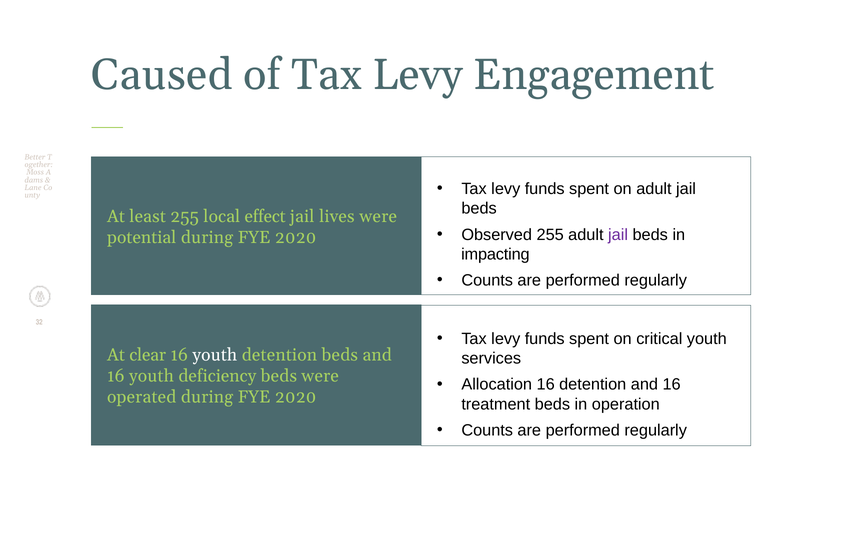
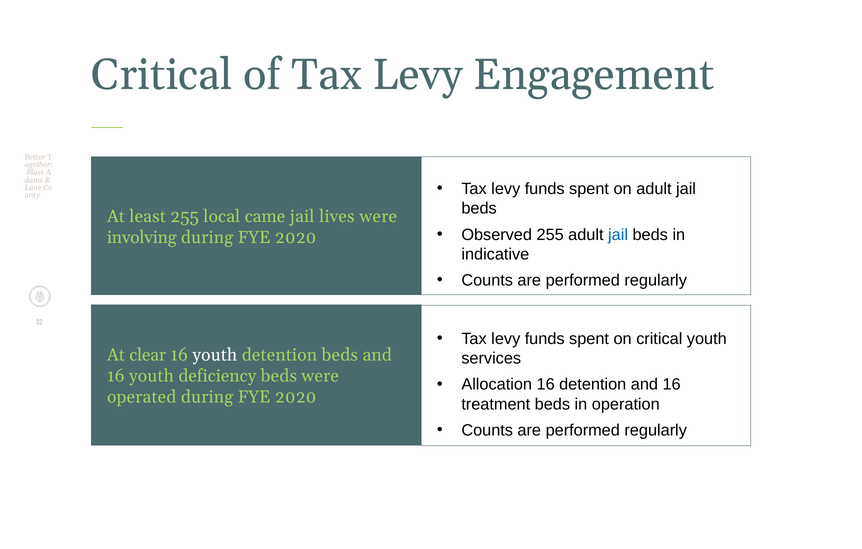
Caused at (162, 75): Caused -> Critical
effect: effect -> came
jail at (618, 235) colour: purple -> blue
potential: potential -> involving
impacting: impacting -> indicative
